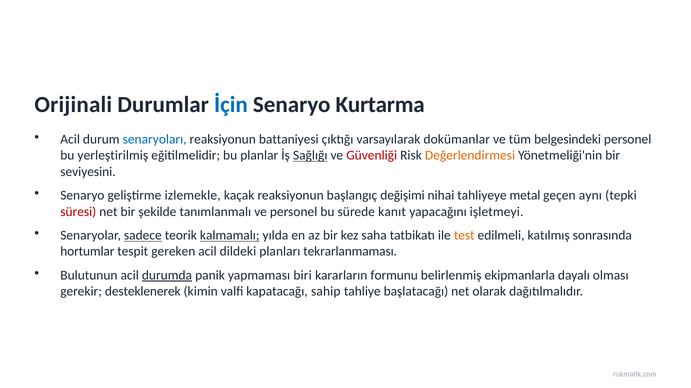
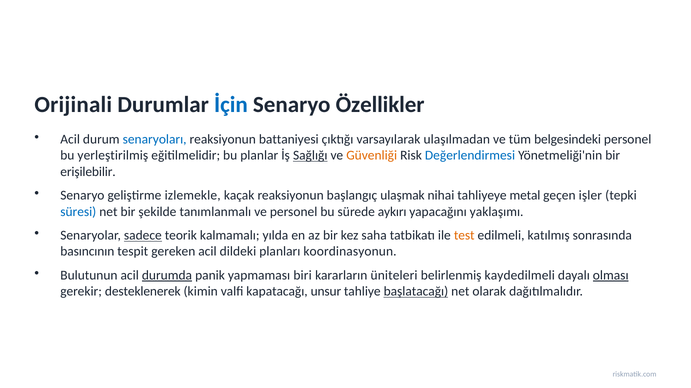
Kurtarma: Kurtarma -> Özellikler
dokümanlar: dokümanlar -> ulaşılmadan
Güvenliği colour: red -> orange
Değerlendirmesi colour: orange -> blue
seviyesini: seviyesini -> erişilebilir
değişimi: değişimi -> ulaşmak
aynı: aynı -> işler
süresi colour: red -> blue
kanıt: kanıt -> aykırı
işletmeyi: işletmeyi -> yaklaşımı
kalmamalı underline: present -> none
hortumlar: hortumlar -> basıncının
tekrarlanmaması: tekrarlanmaması -> koordinasyonun
formunu: formunu -> üniteleri
ekipmanlarla: ekipmanlarla -> kaydedilmeli
olması underline: none -> present
sahip: sahip -> unsur
başlatacağı underline: none -> present
